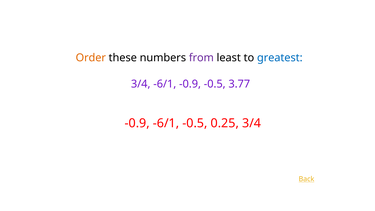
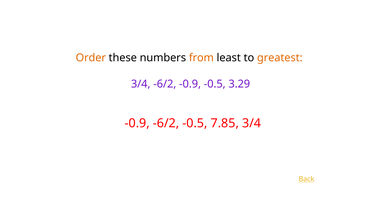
from colour: purple -> orange
greatest colour: blue -> orange
3/4 -6/1: -6/1 -> -6/2
3.77: 3.77 -> 3.29
-0.9 -6/1: -6/1 -> -6/2
0.25: 0.25 -> 7.85
